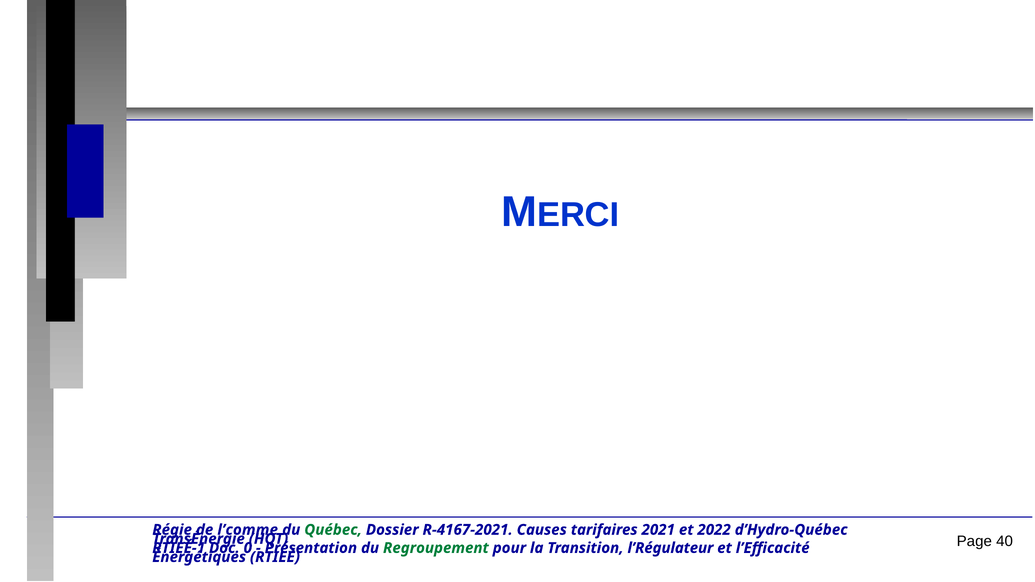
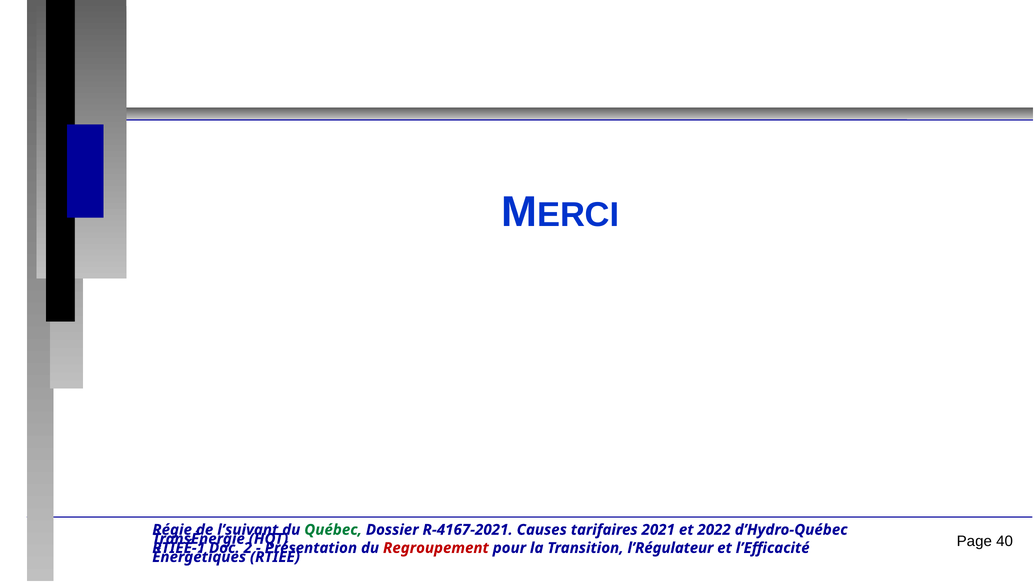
l’comme: l’comme -> l’suivant
0: 0 -> 2
Regroupement colour: green -> red
